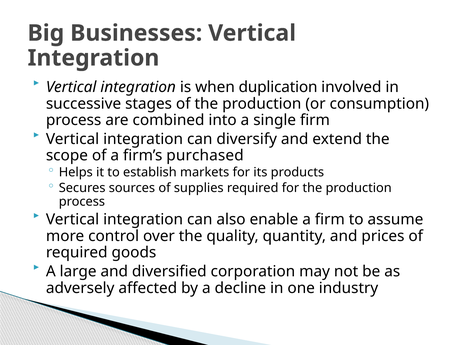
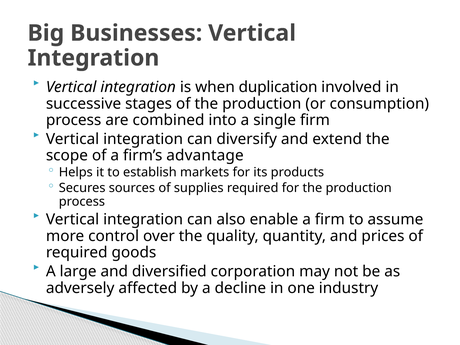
purchased: purchased -> advantage
